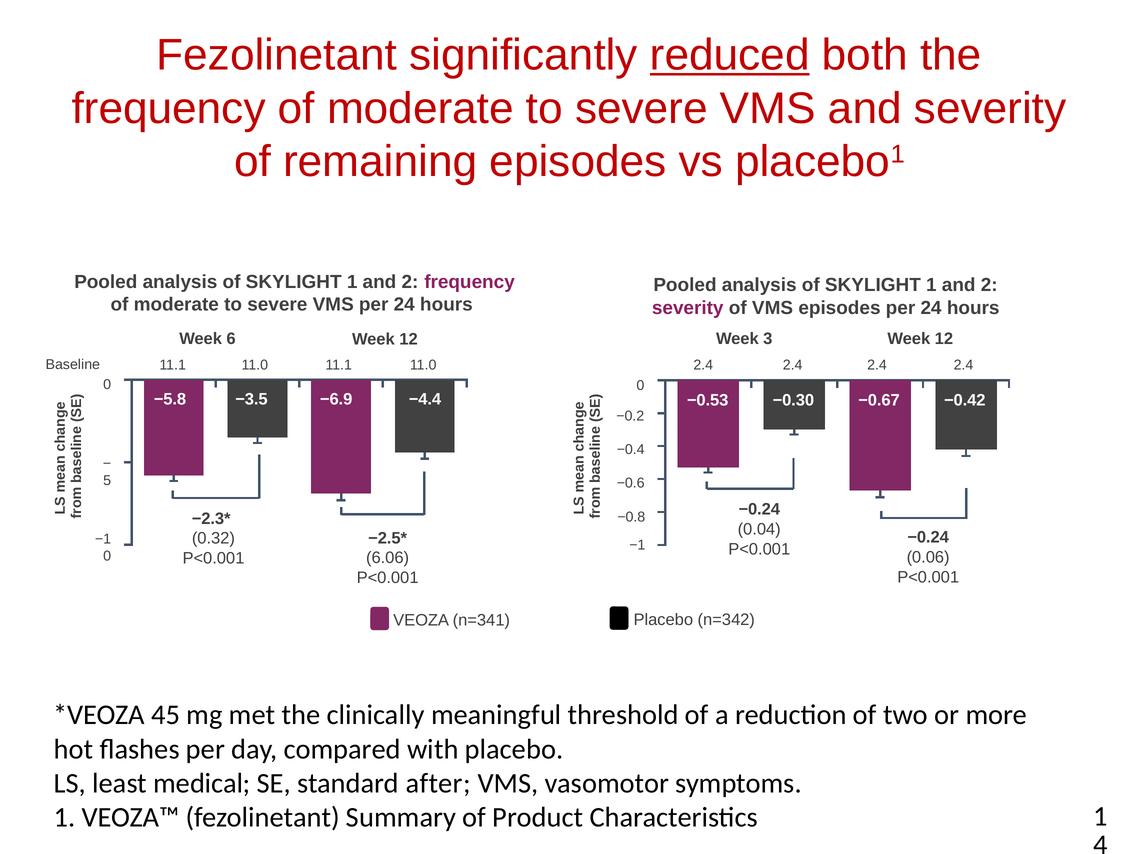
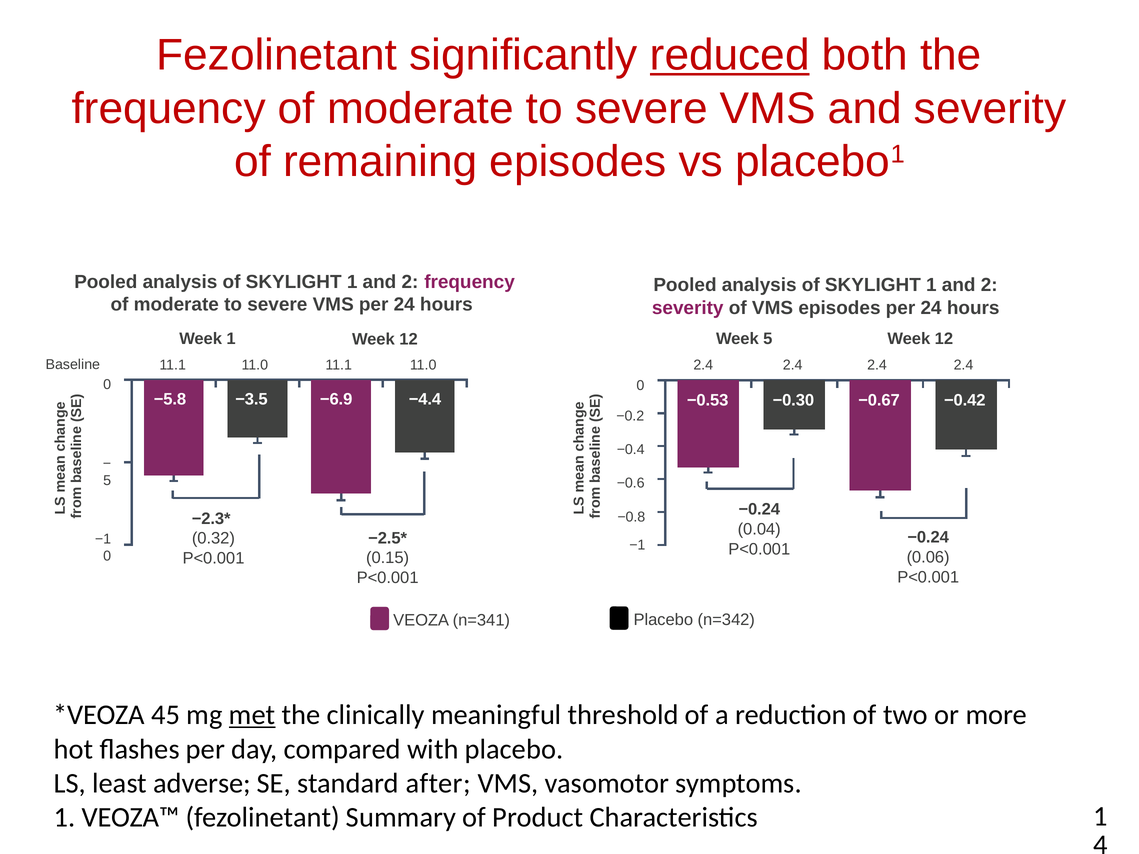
Week 6: 6 -> 1
Week 3: 3 -> 5
6.06: 6.06 -> 0.15
met underline: none -> present
medical: medical -> adverse
